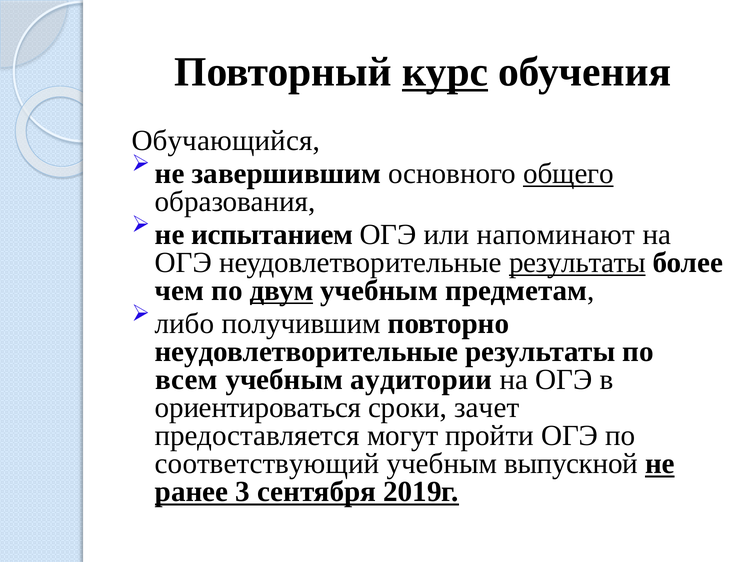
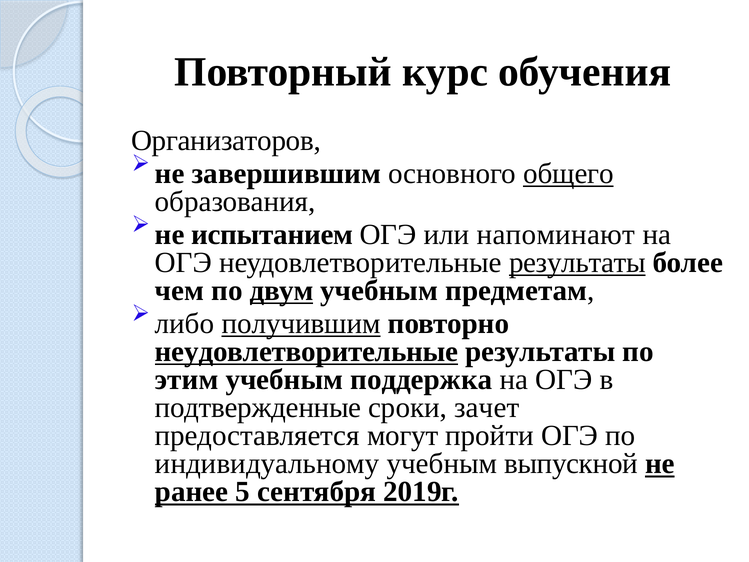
курс underline: present -> none
Обучающийся: Обучающийся -> Организаторов
получившим underline: none -> present
неудовлетворительные at (307, 351) underline: none -> present
всем: всем -> этим
аудитории: аудитории -> поддержка
ориентироваться: ориентироваться -> подтвержденные
соответствующий: соответствующий -> индивидуальному
3: 3 -> 5
